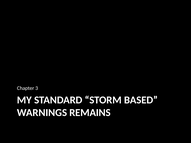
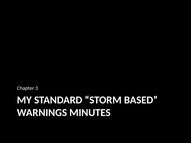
REMAINS: REMAINS -> MINUTES
